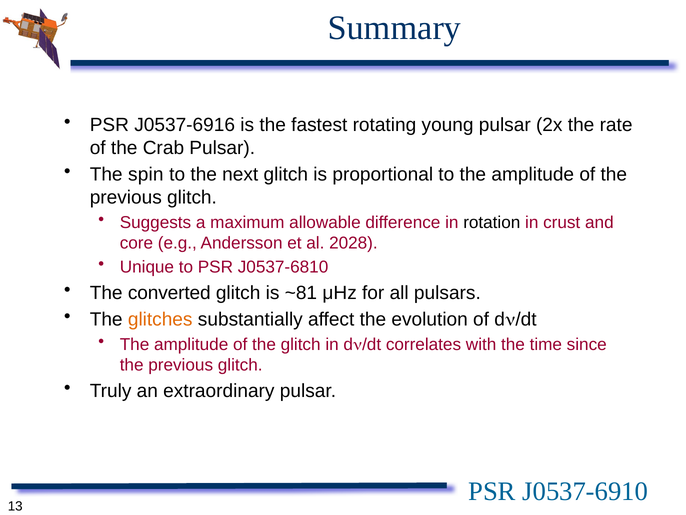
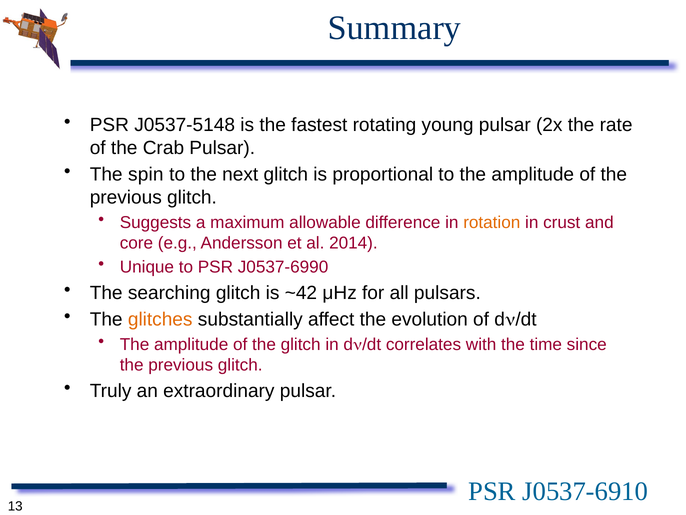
J0537-6916: J0537-6916 -> J0537-5148
rotation colour: black -> orange
2028: 2028 -> 2014
J0537-6810: J0537-6810 -> J0537-6990
converted: converted -> searching
~81: ~81 -> ~42
